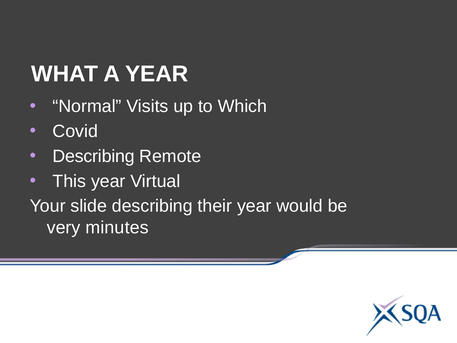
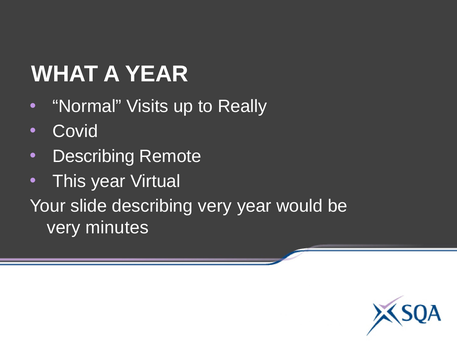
Which: Which -> Really
describing their: their -> very
